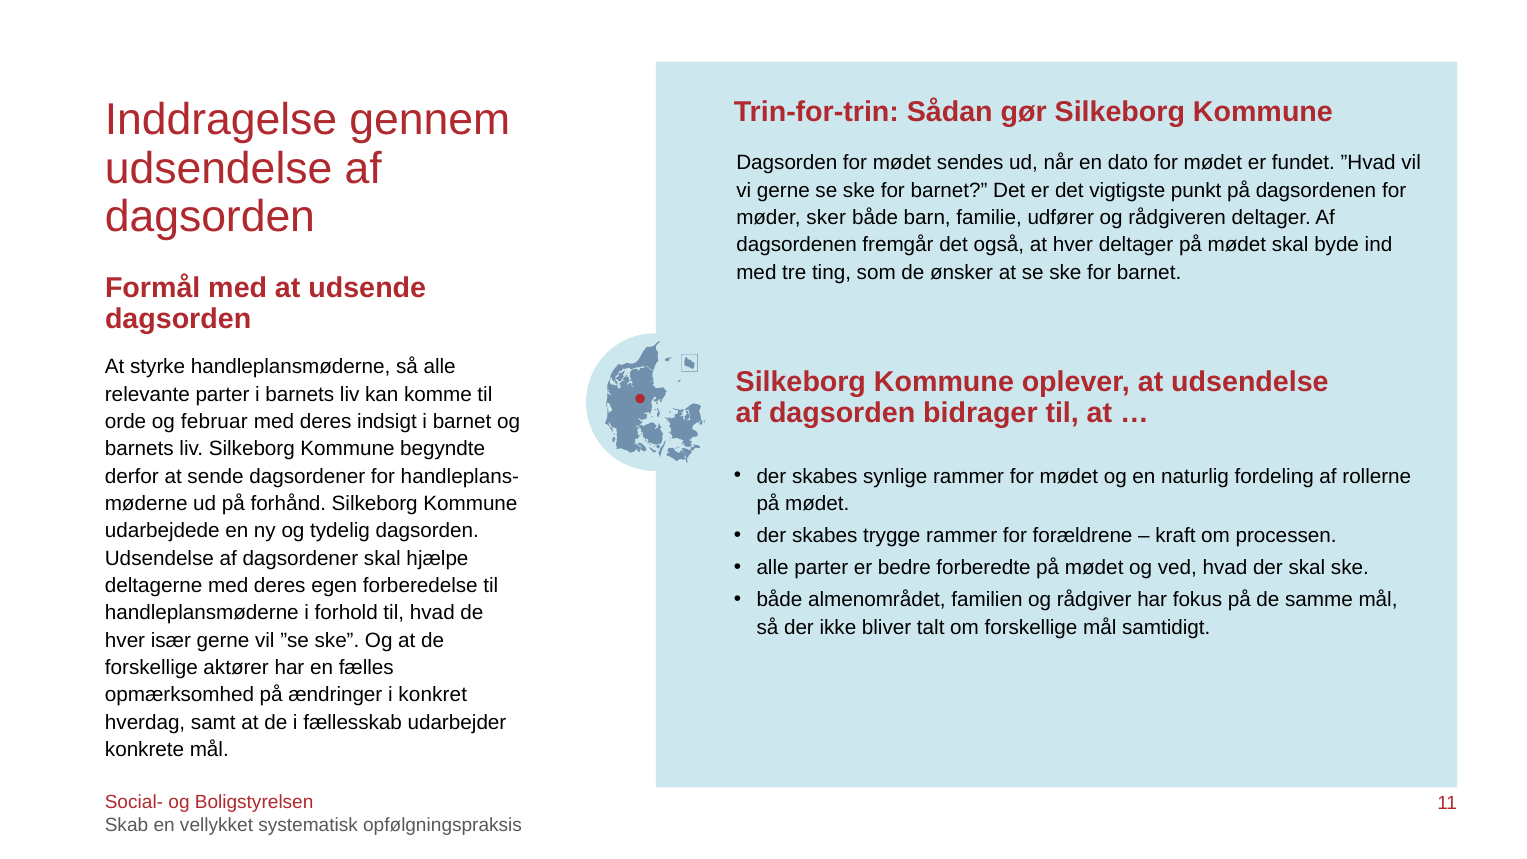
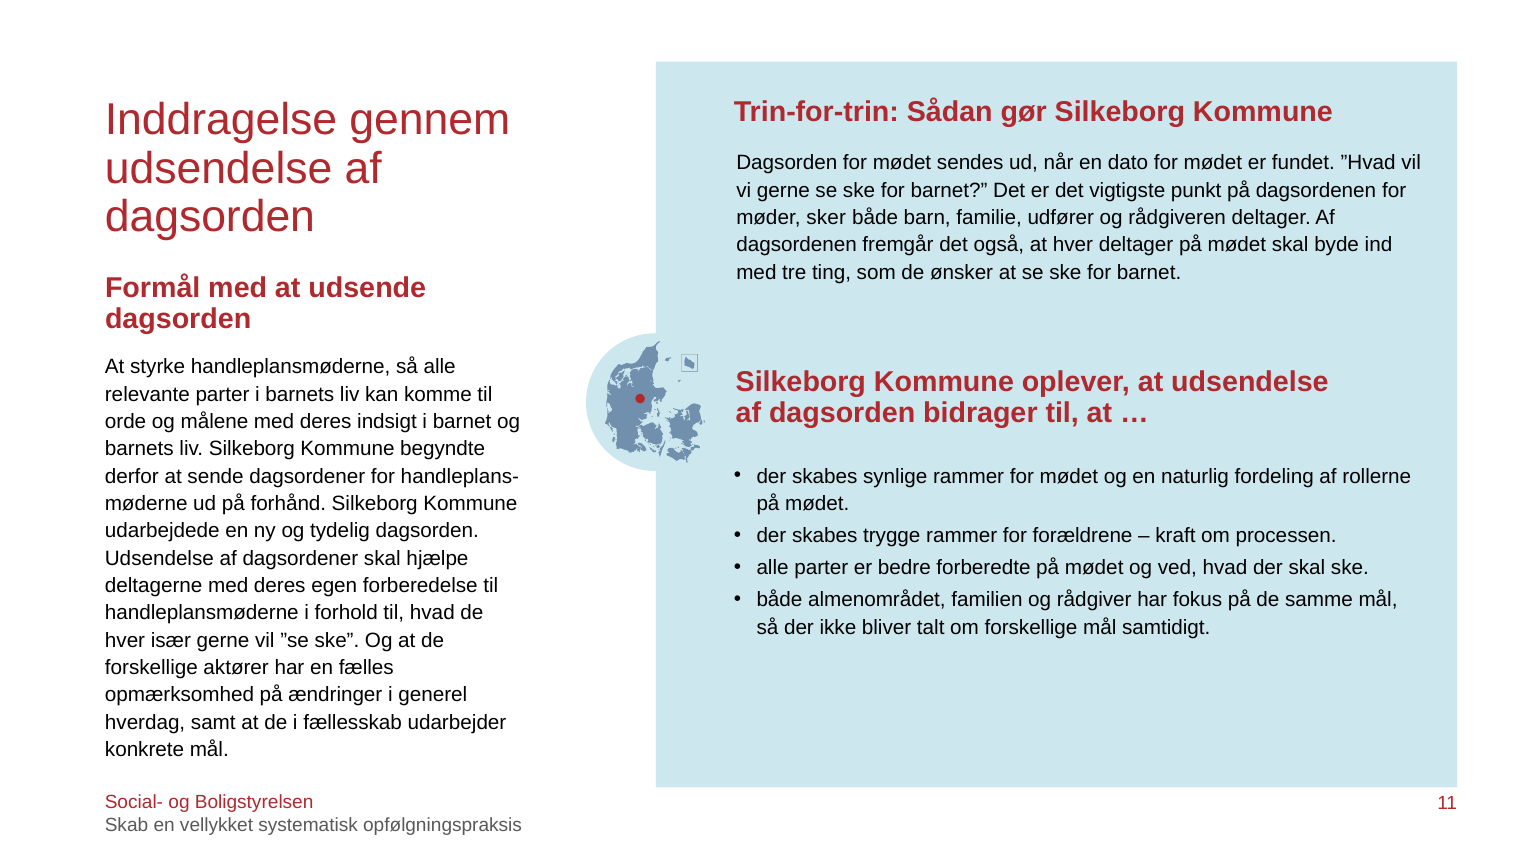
februar: februar -> målene
konkret: konkret -> generel
